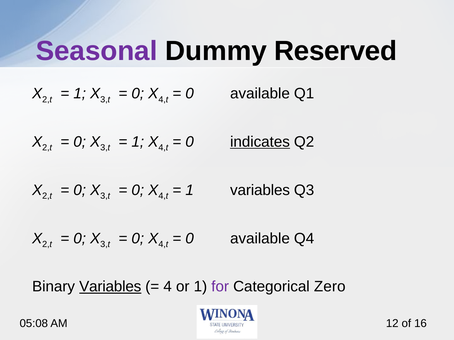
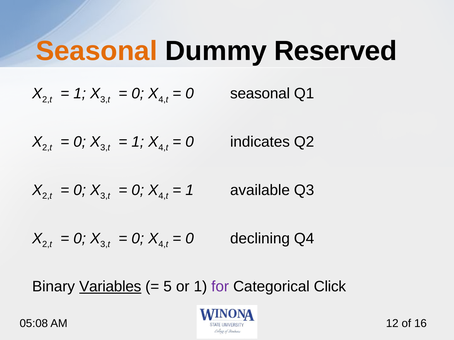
Seasonal at (97, 51) colour: purple -> orange
available at (260, 94): available -> seasonal
indicates underline: present -> none
1 variables: variables -> available
available at (260, 239): available -> declining
4: 4 -> 5
Zero: Zero -> Click
